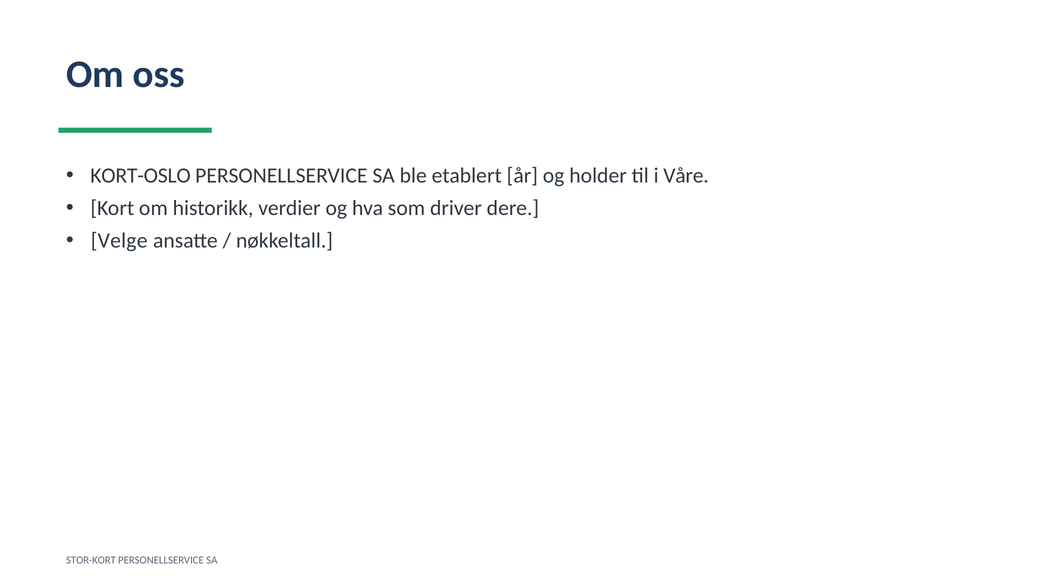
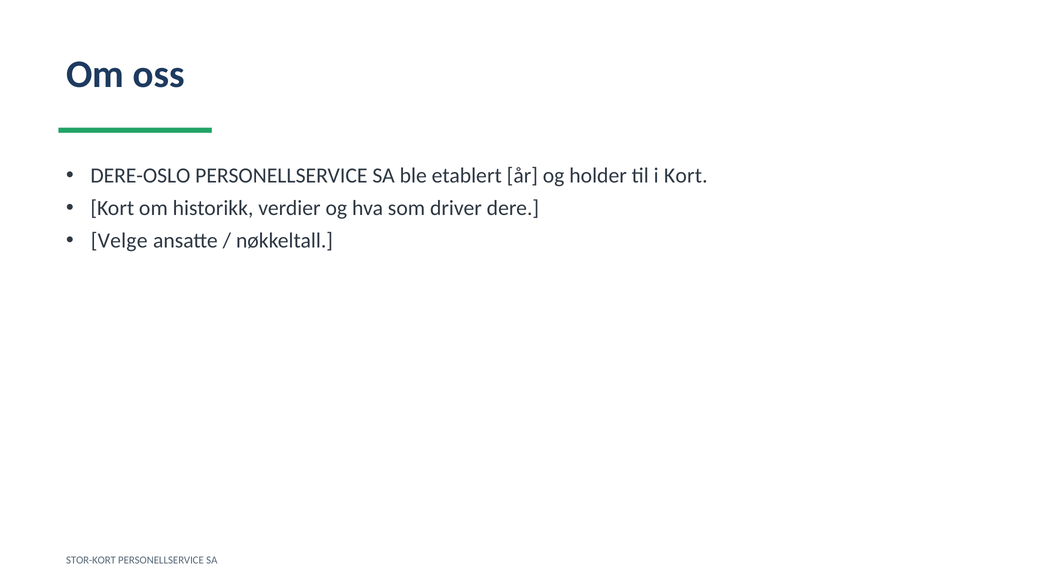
KORT-OSLO: KORT-OSLO -> DERE-OSLO
i Våre: Våre -> Kort
